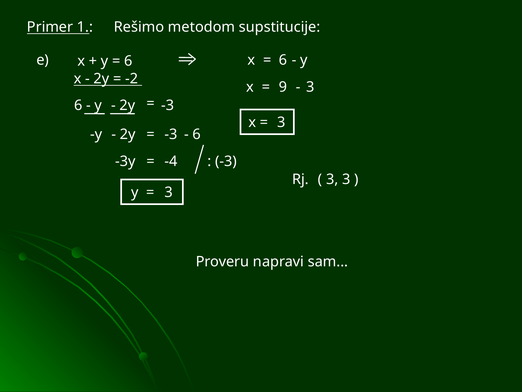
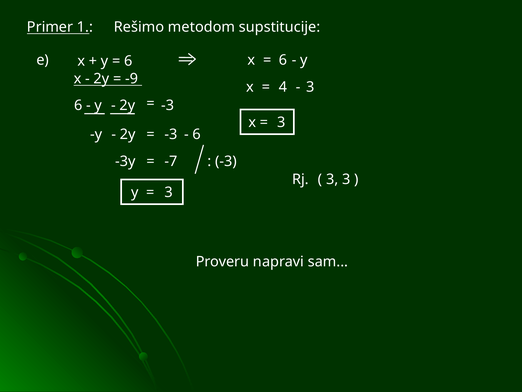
-2: -2 -> -9
9: 9 -> 4
-4: -4 -> -7
